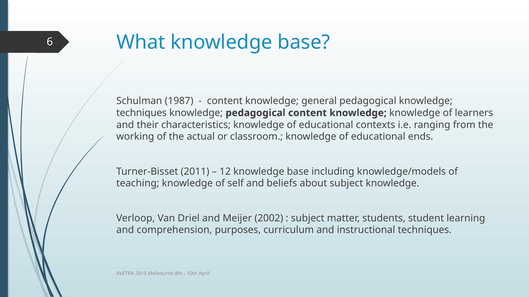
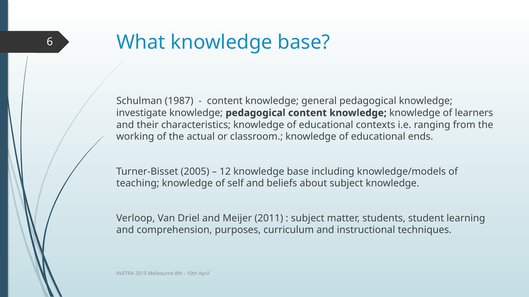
techniques at (142, 113): techniques -> investigate
2011: 2011 -> 2005
2002: 2002 -> 2011
